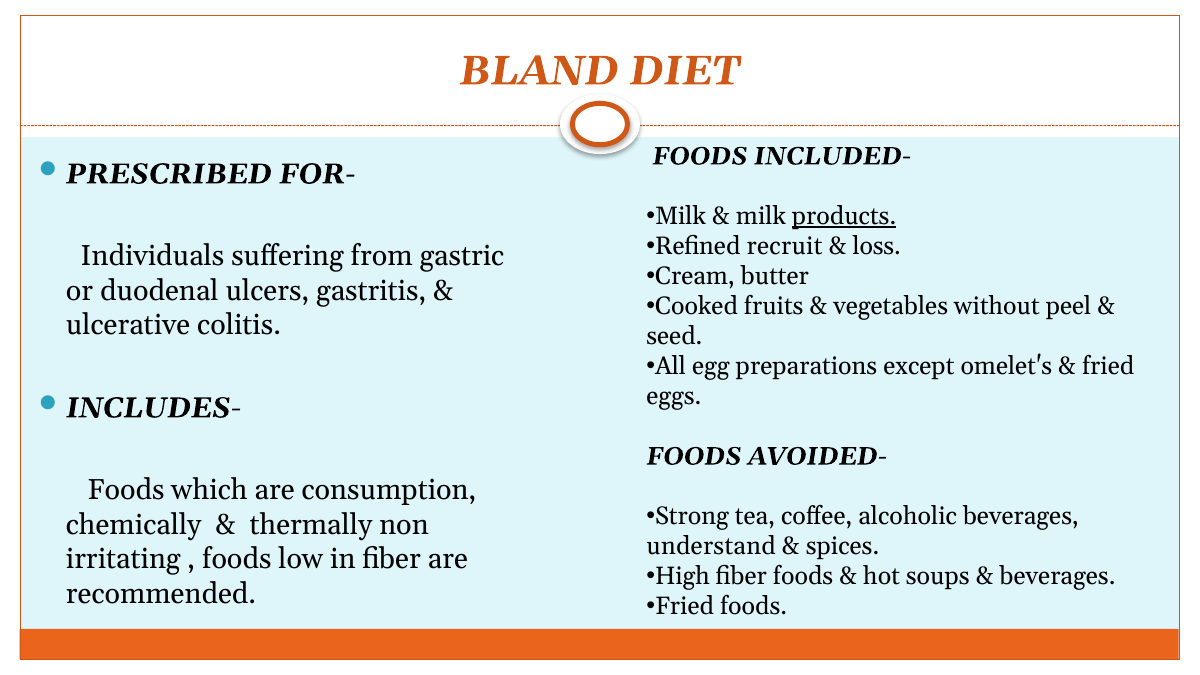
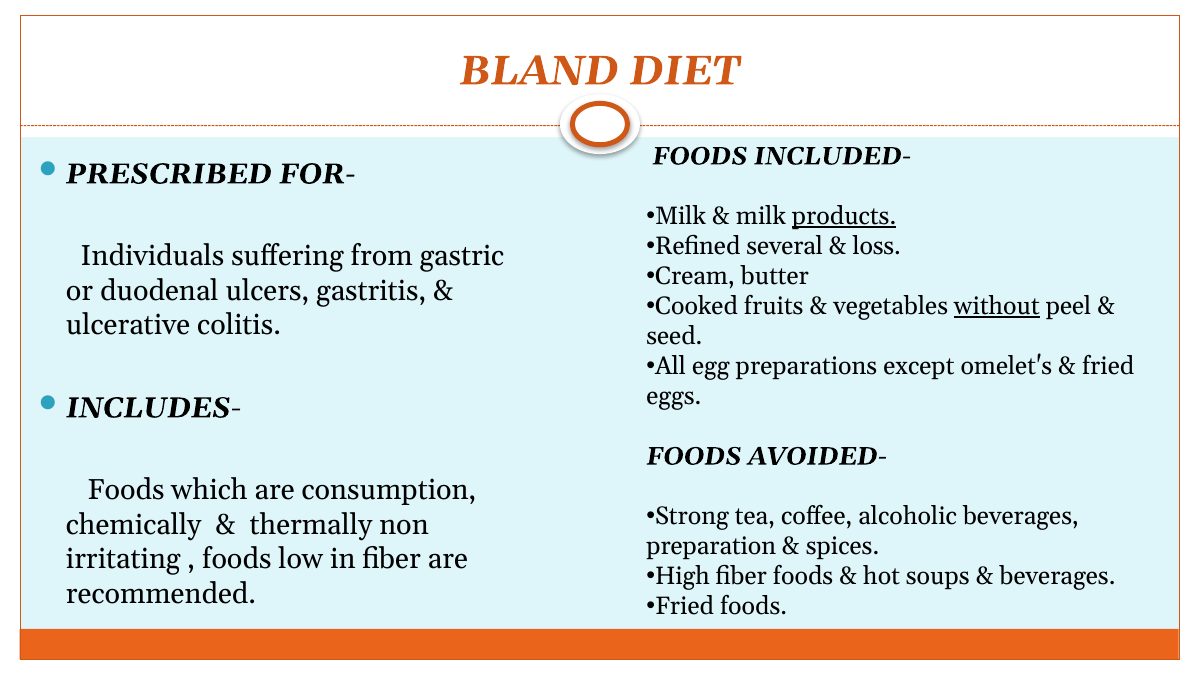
recruit: recruit -> several
without underline: none -> present
understand: understand -> preparation
